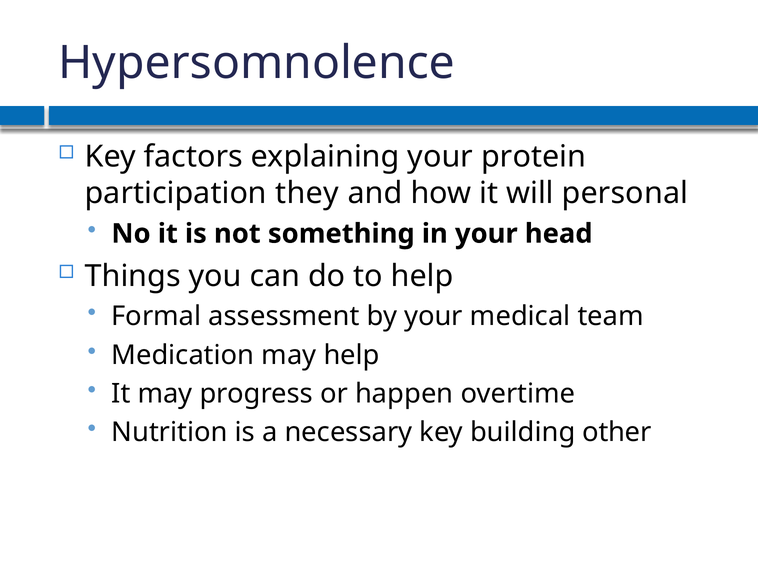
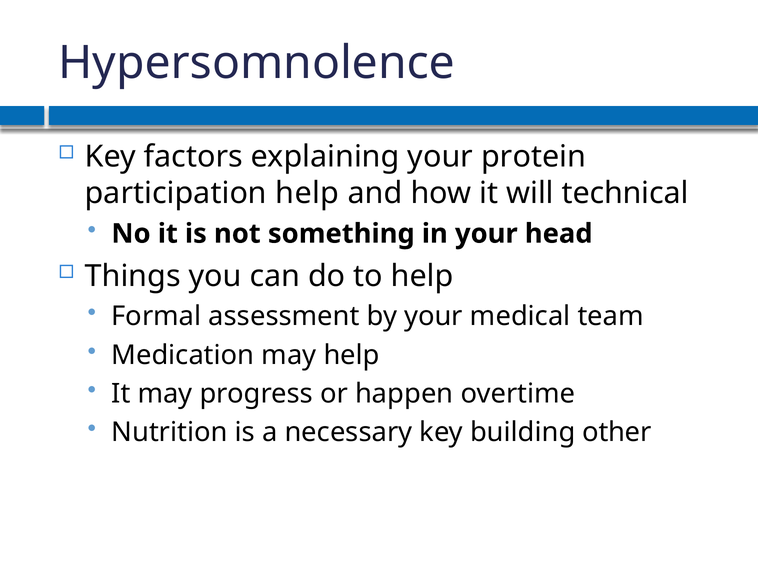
participation they: they -> help
personal: personal -> technical
